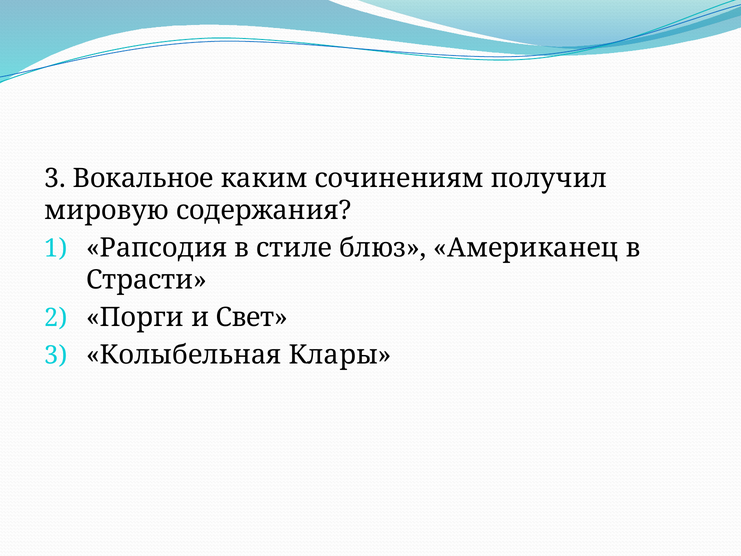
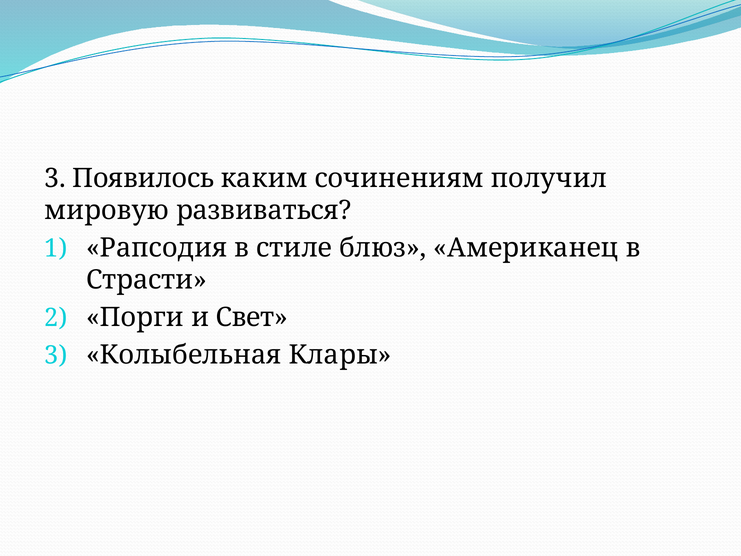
Вокальное: Вокальное -> Появилось
содержания: содержания -> развиваться
